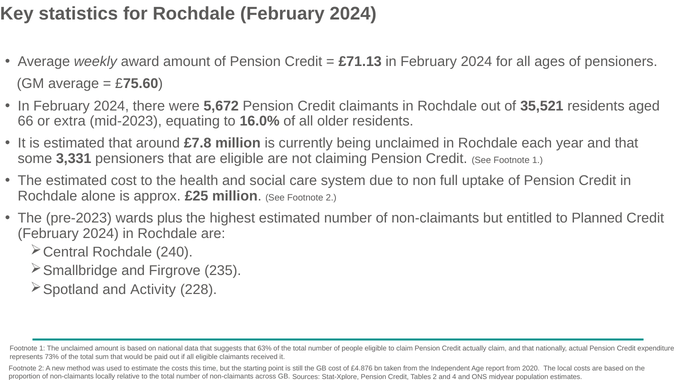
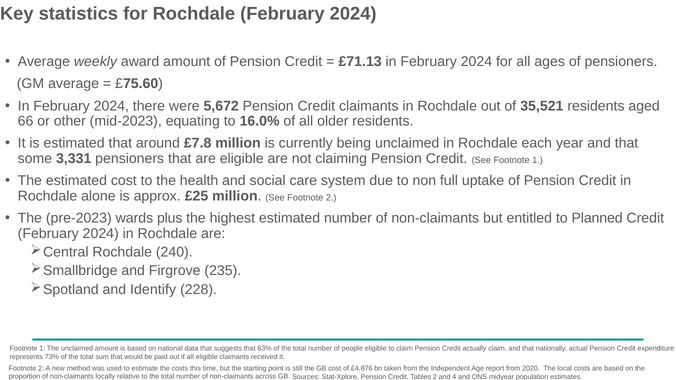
extra: extra -> other
Activity: Activity -> Identify
